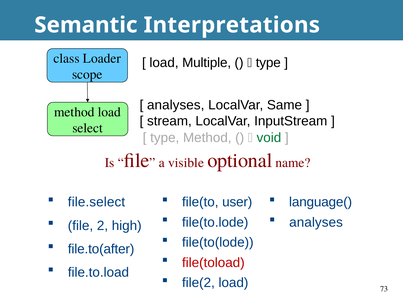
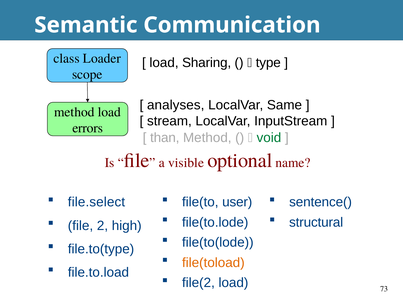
Interpretations: Interpretations -> Communication
Multiple: Multiple -> Sharing
select: select -> errors
type at (165, 138): type -> than
language(: language( -> sentence(
analyses at (316, 223): analyses -> structural
file.to(after: file.to(after -> file.to(type
file(toload colour: red -> orange
